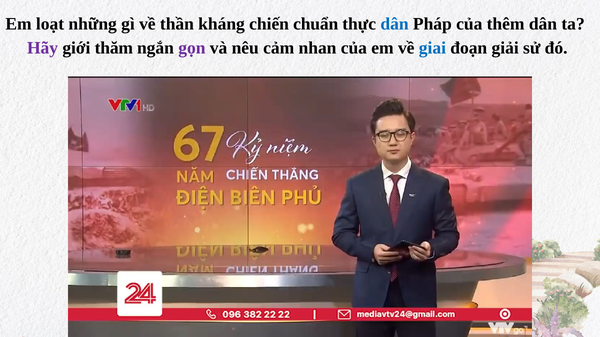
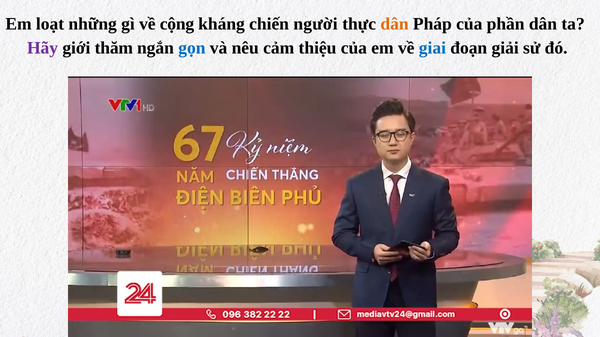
thần: thần -> cộng
chuẩn: chuẩn -> người
dân at (395, 24) colour: blue -> orange
thêm: thêm -> phần
gọn colour: purple -> blue
nhan: nhan -> thiệu
